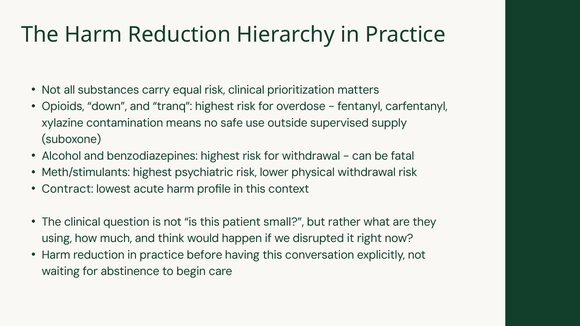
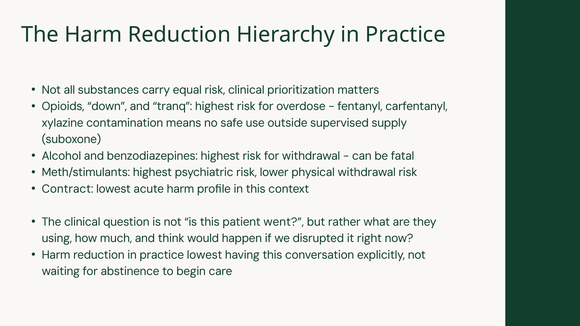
small: small -> went
practice before: before -> lowest
